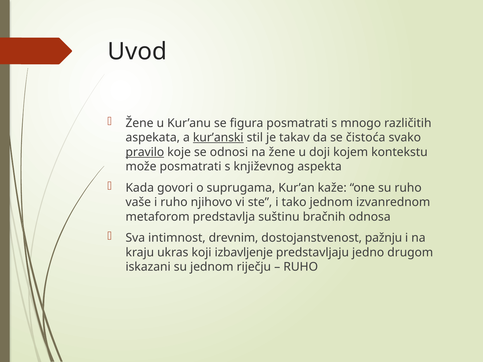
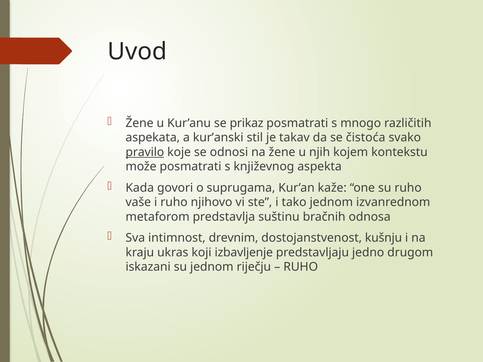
figura: figura -> prikaz
kur’anski underline: present -> none
doji: doji -> njih
pažnju: pažnju -> kušnju
